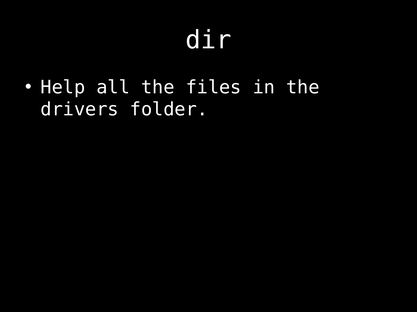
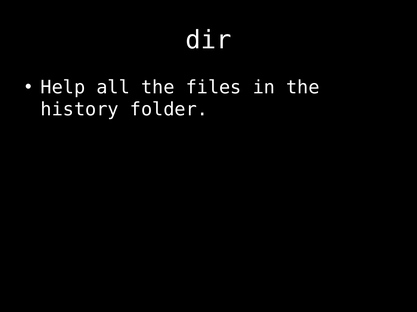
drivers: drivers -> history
